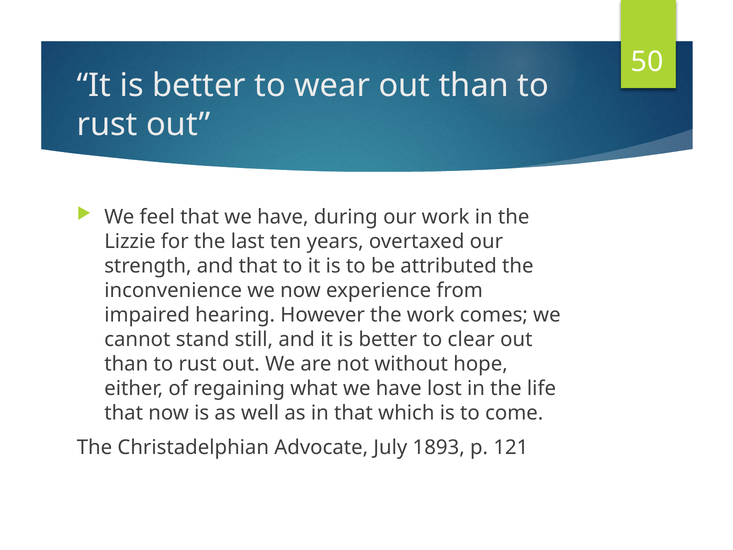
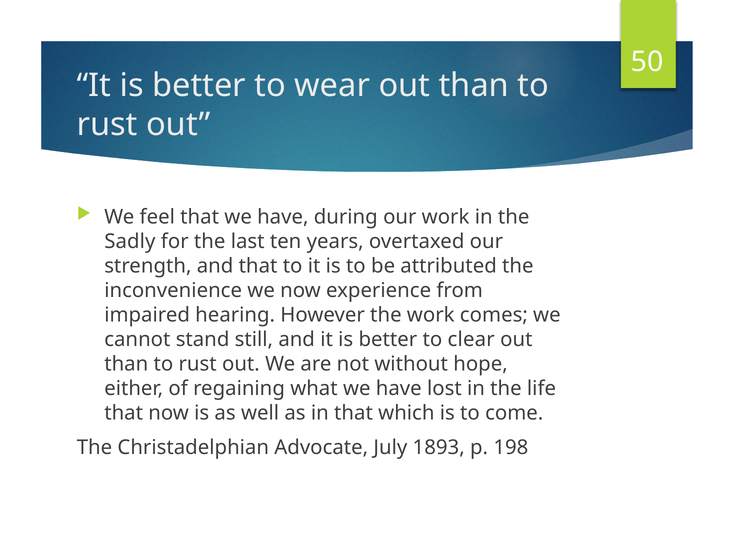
Lizzie: Lizzie -> Sadly
121: 121 -> 198
